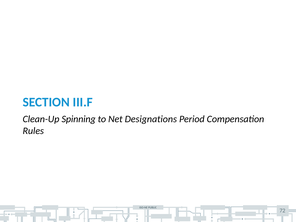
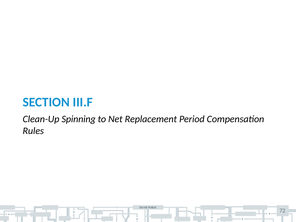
Designations: Designations -> Replacement
